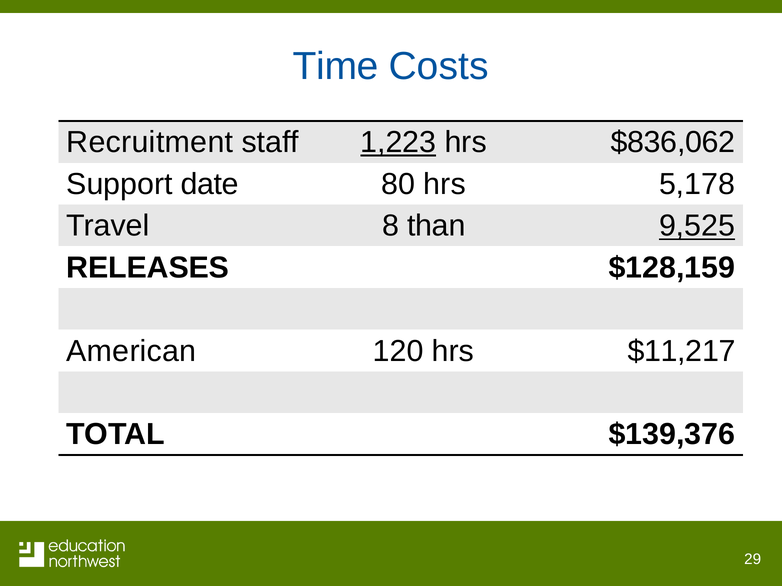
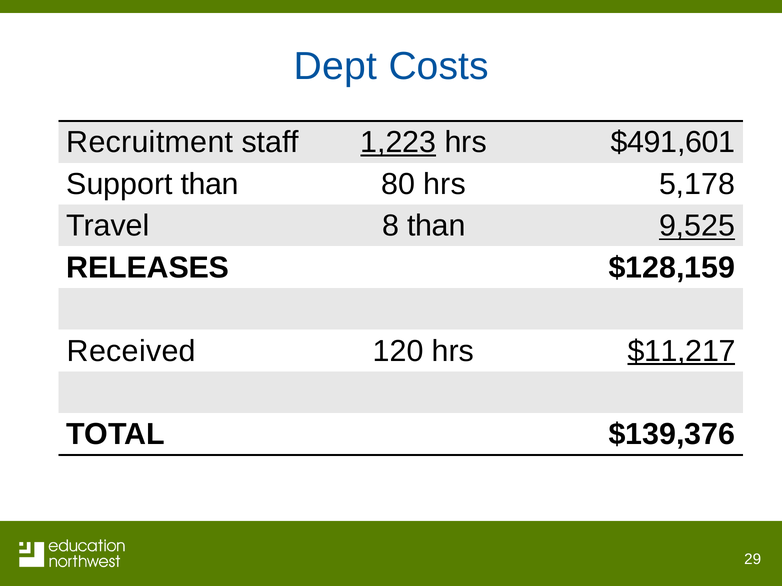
Time: Time -> Dept
$836,062: $836,062 -> $491,601
Support date: date -> than
American: American -> Received
$11,217 underline: none -> present
